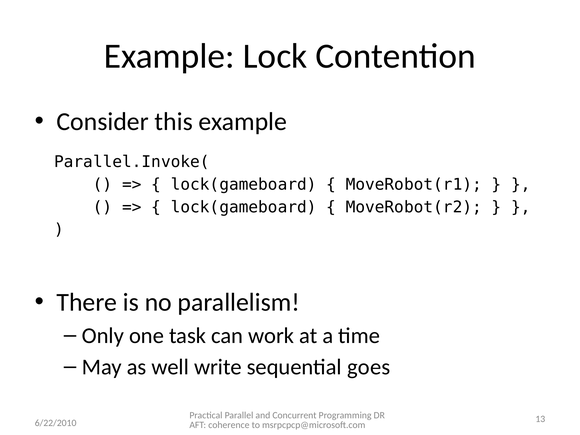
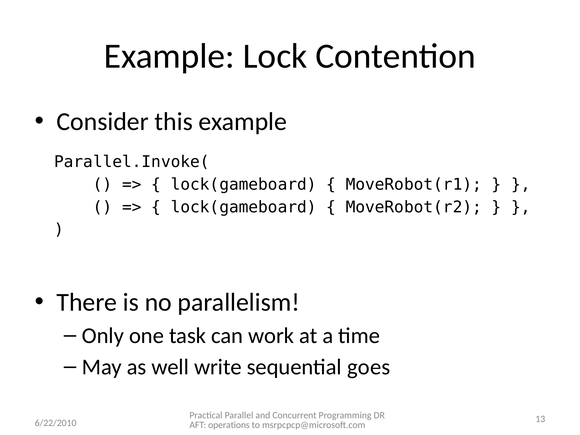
coherence: coherence -> operations
